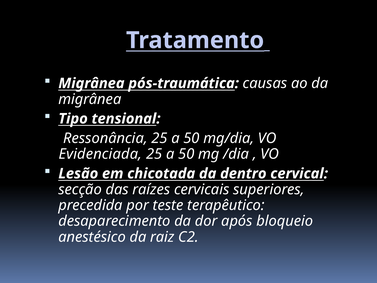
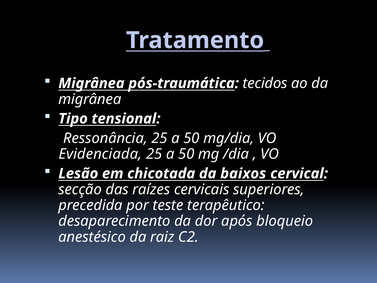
causas: causas -> tecidos
dentro: dentro -> baixos
